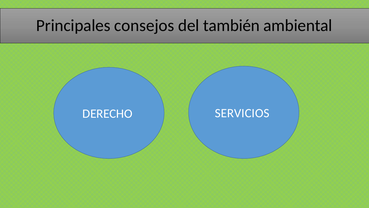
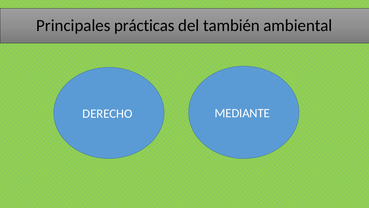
consejos: consejos -> prácticas
SERVICIOS: SERVICIOS -> MEDIANTE
